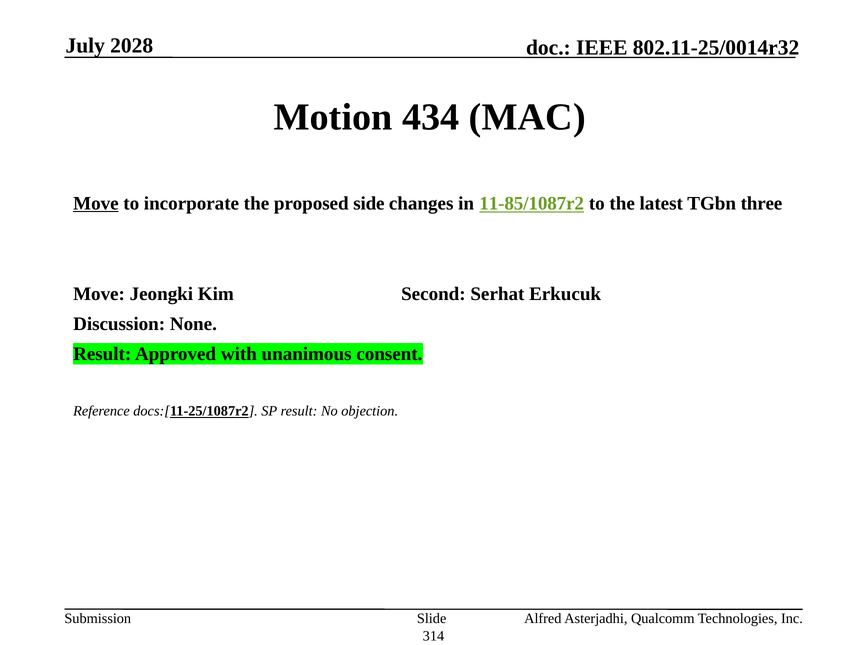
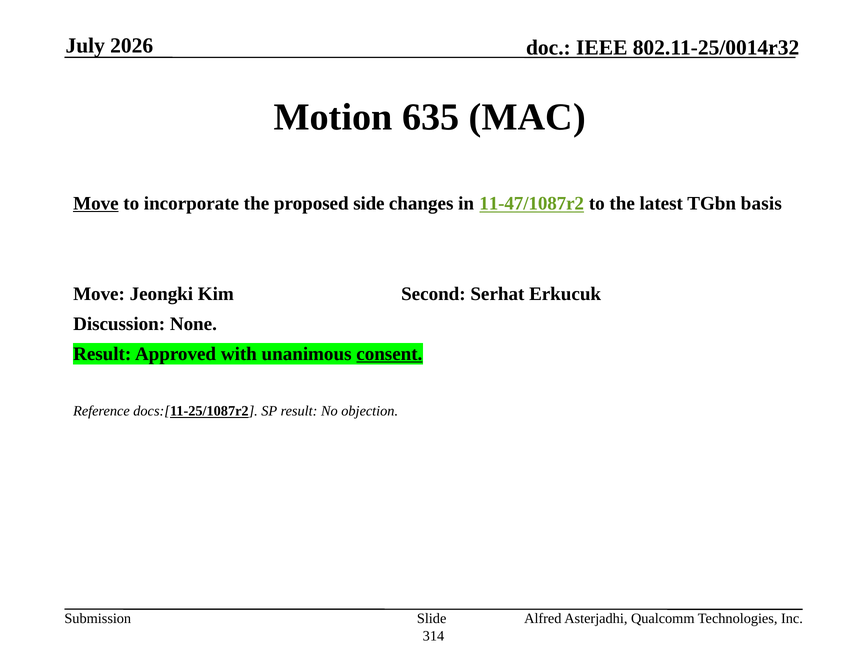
2028: 2028 -> 2026
434: 434 -> 635
11-85/1087r2: 11-85/1087r2 -> 11-47/1087r2
three: three -> basis
consent underline: none -> present
